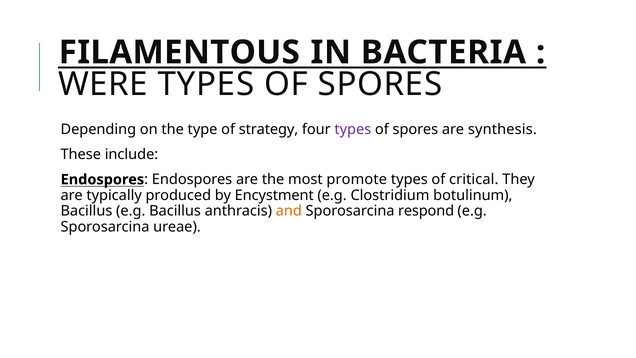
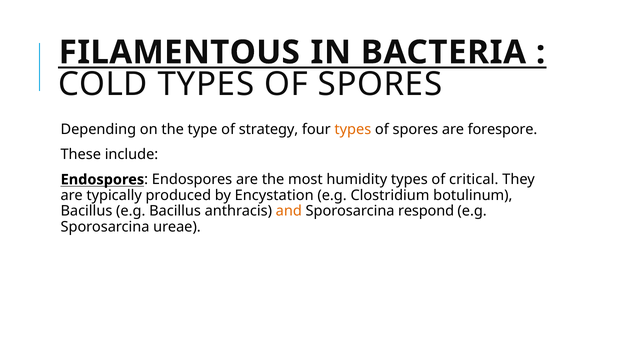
WERE: WERE -> COLD
types at (353, 129) colour: purple -> orange
synthesis: synthesis -> forespore
promote: promote -> humidity
Encystment: Encystment -> Encystation
